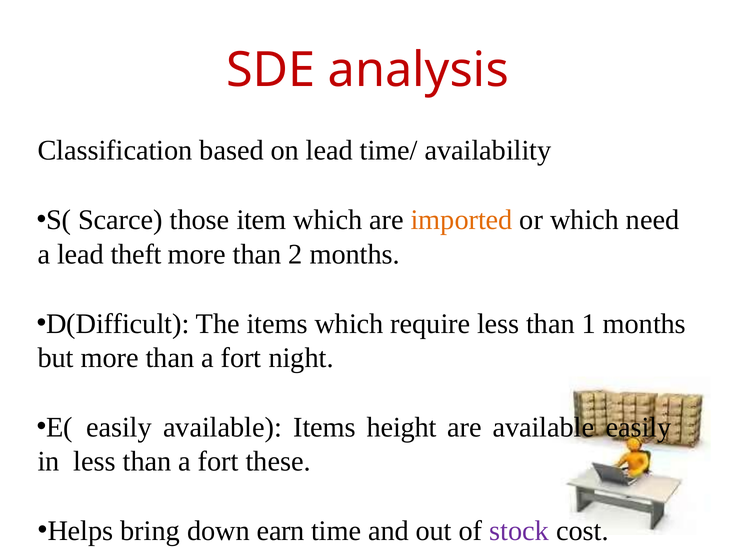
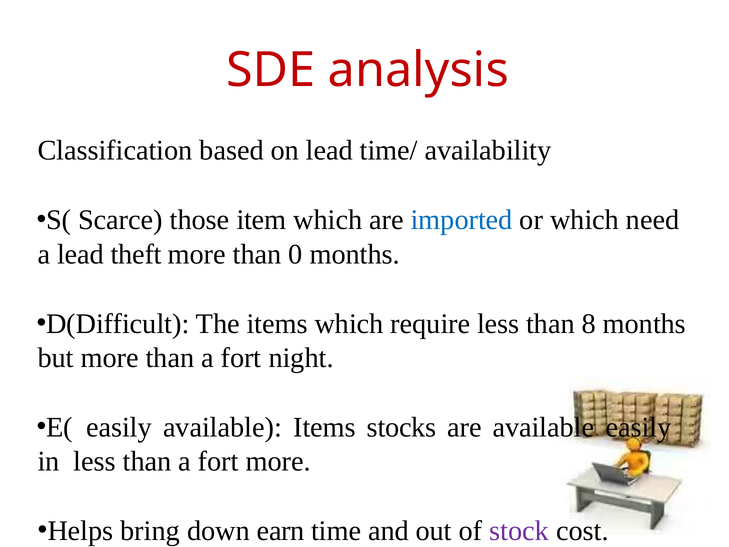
imported colour: orange -> blue
2: 2 -> 0
1: 1 -> 8
height: height -> stocks
fort these: these -> more
